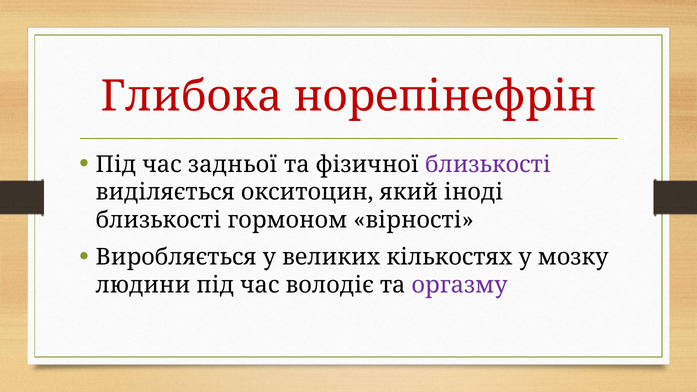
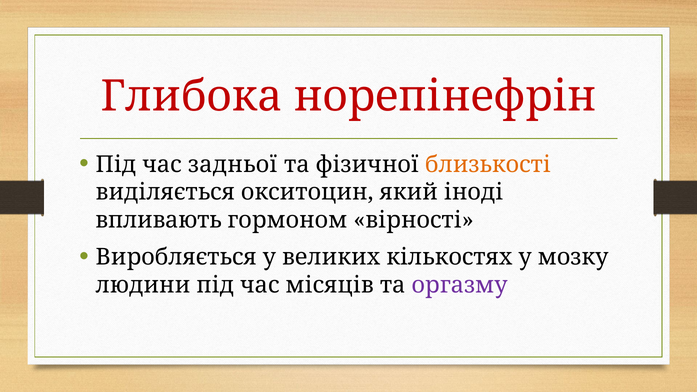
близькості at (488, 164) colour: purple -> orange
близькості at (158, 220): близькості -> впливають
володіє: володіє -> місяців
